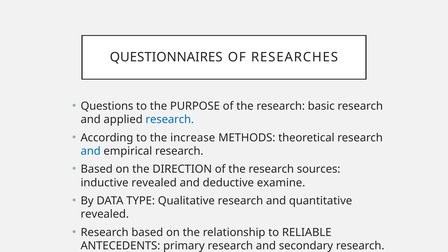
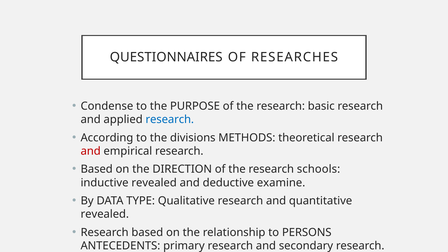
Questions: Questions -> Condense
increase: increase -> divisions
and at (91, 151) colour: blue -> red
sources: sources -> schools
RELIABLE: RELIABLE -> PERSONS
